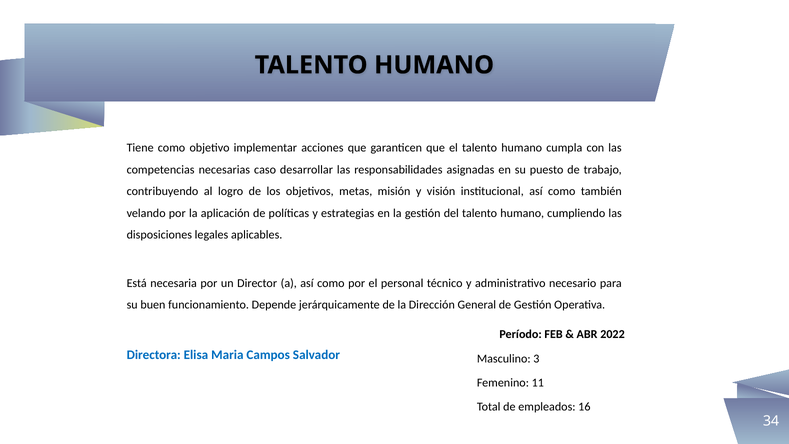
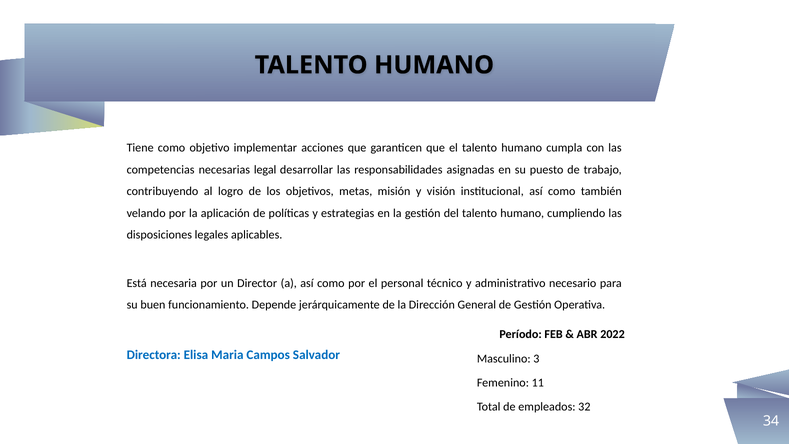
caso: caso -> legal
16: 16 -> 32
